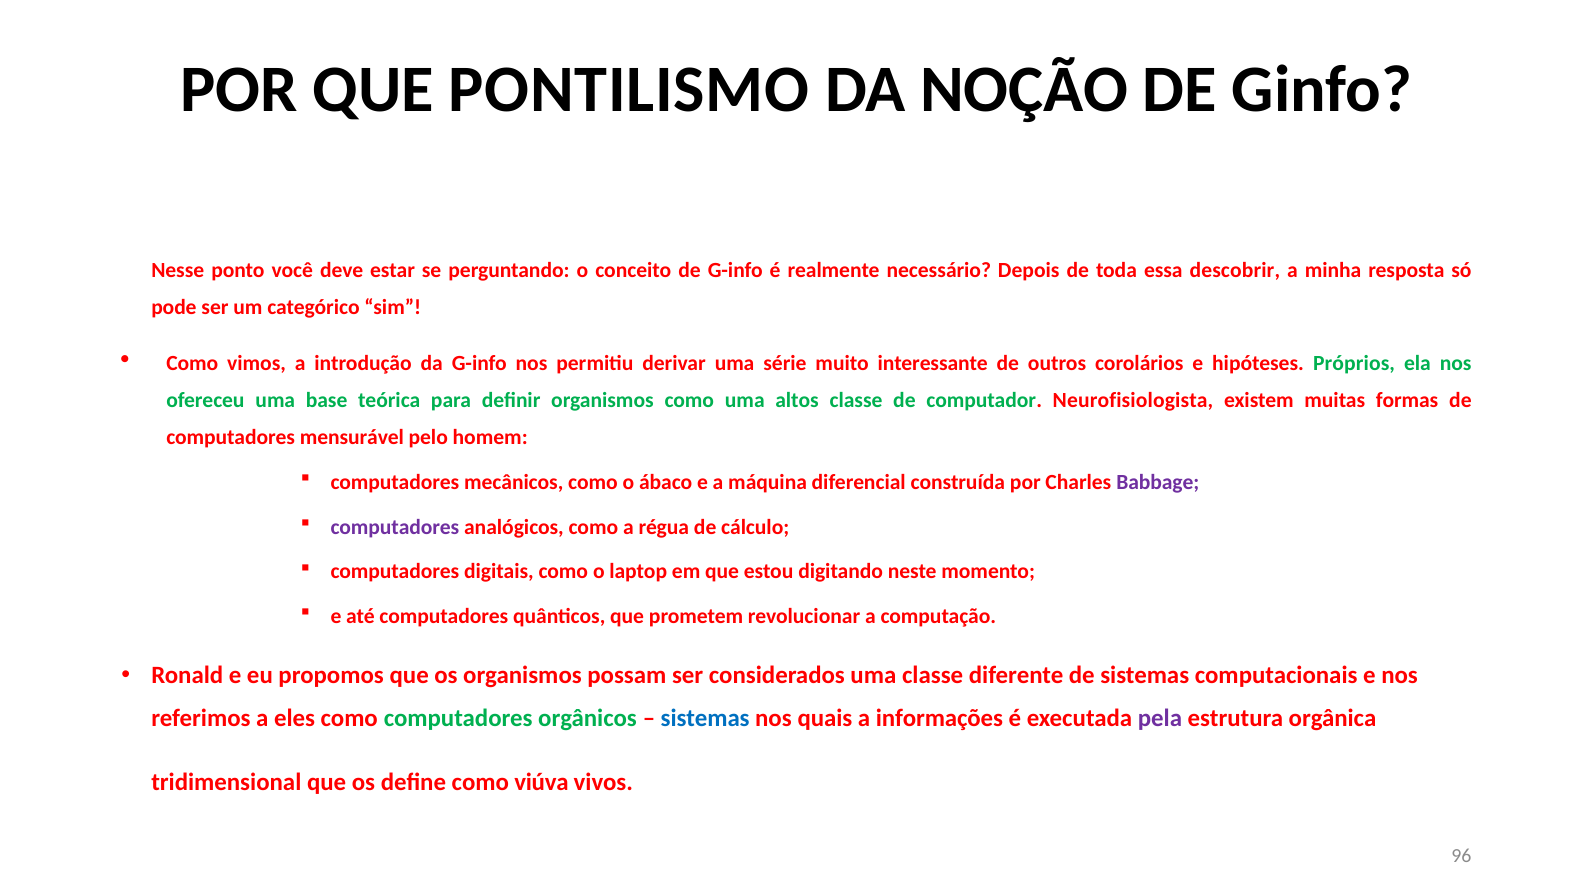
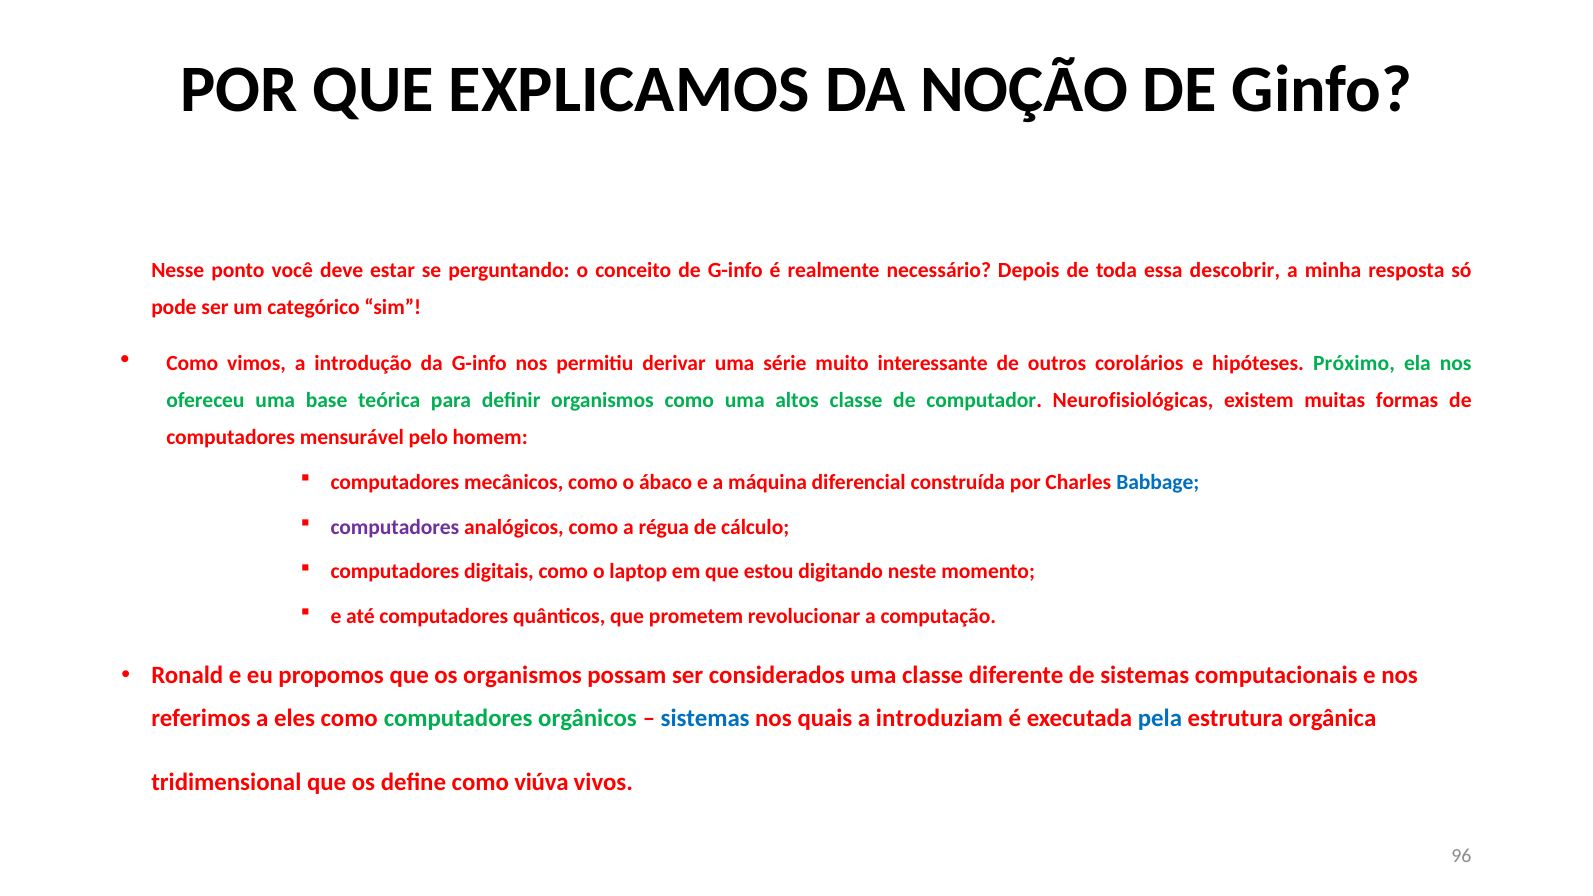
PONTILISMO: PONTILISMO -> EXPLICAMOS
Próprios: Próprios -> Próximo
Neurofisiologista: Neurofisiologista -> Neurofisiológicas
Babbage colour: purple -> blue
informações: informações -> introduziam
pela colour: purple -> blue
